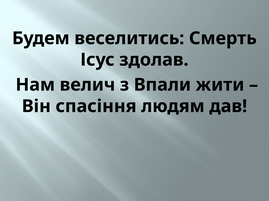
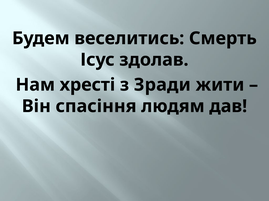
велич: велич -> хресті
Впали: Впали -> Зради
